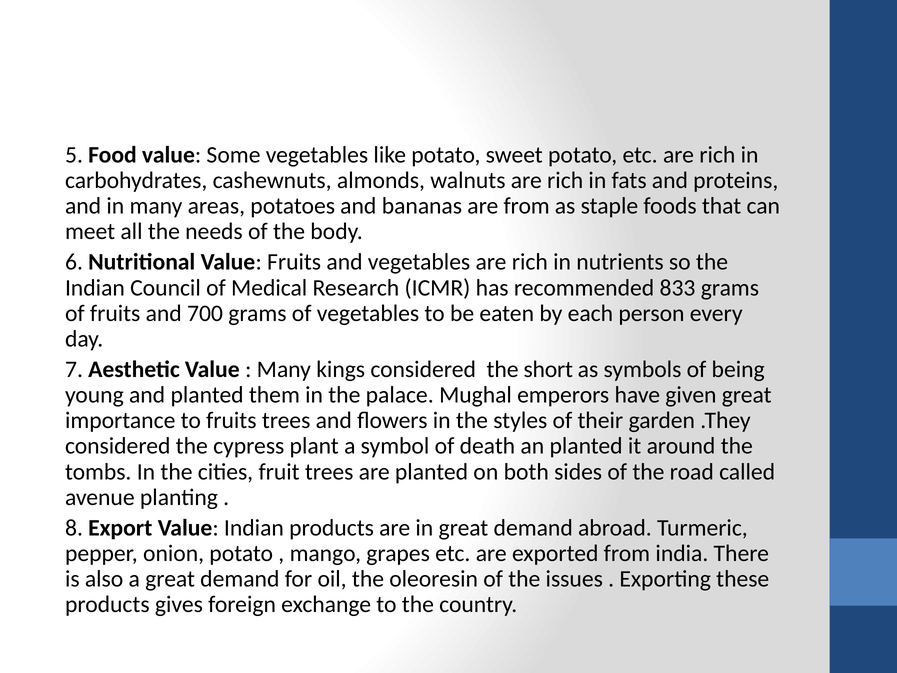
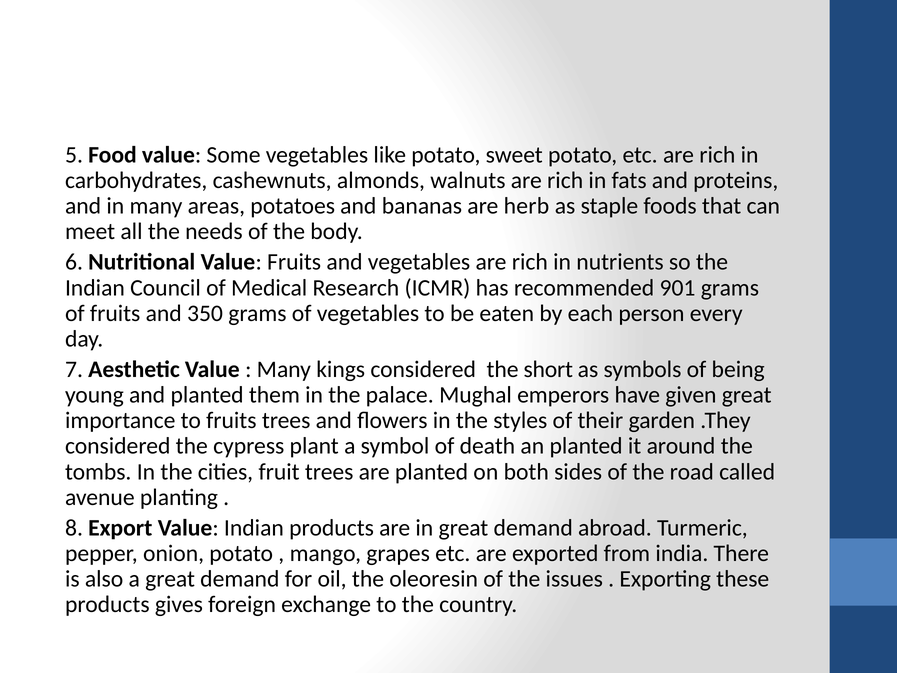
are from: from -> herb
833: 833 -> 901
700: 700 -> 350
